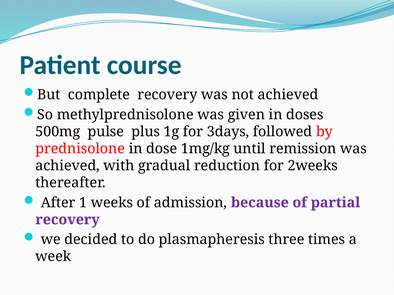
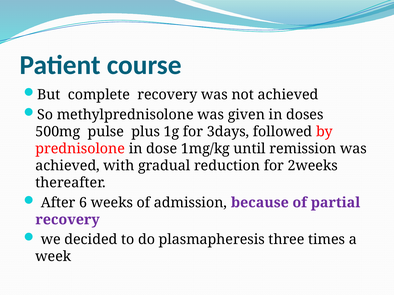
1: 1 -> 6
